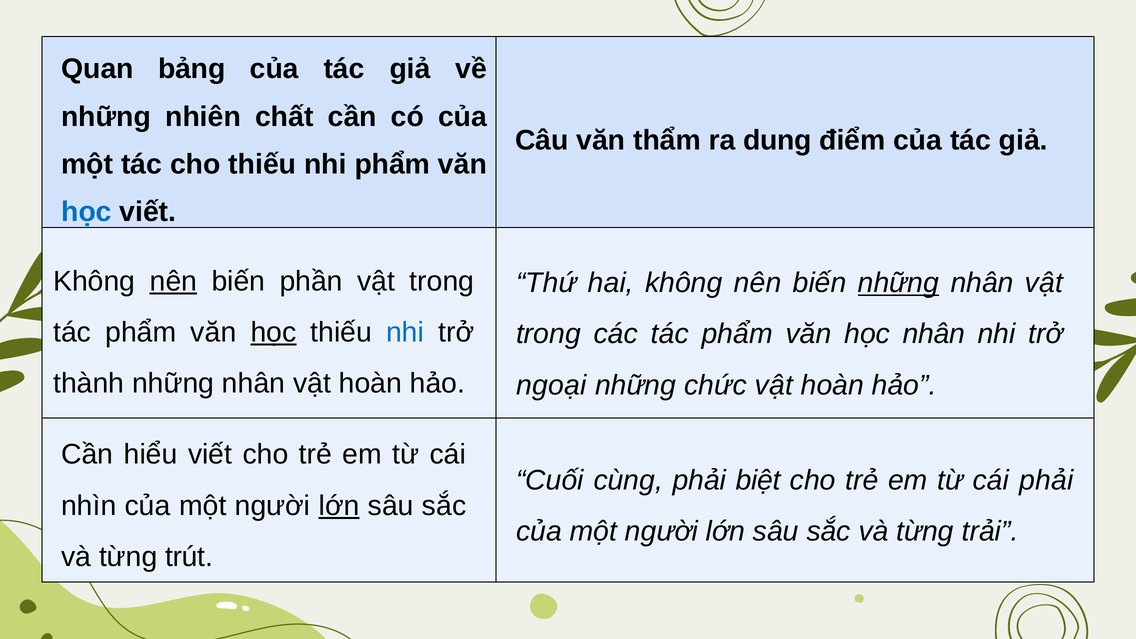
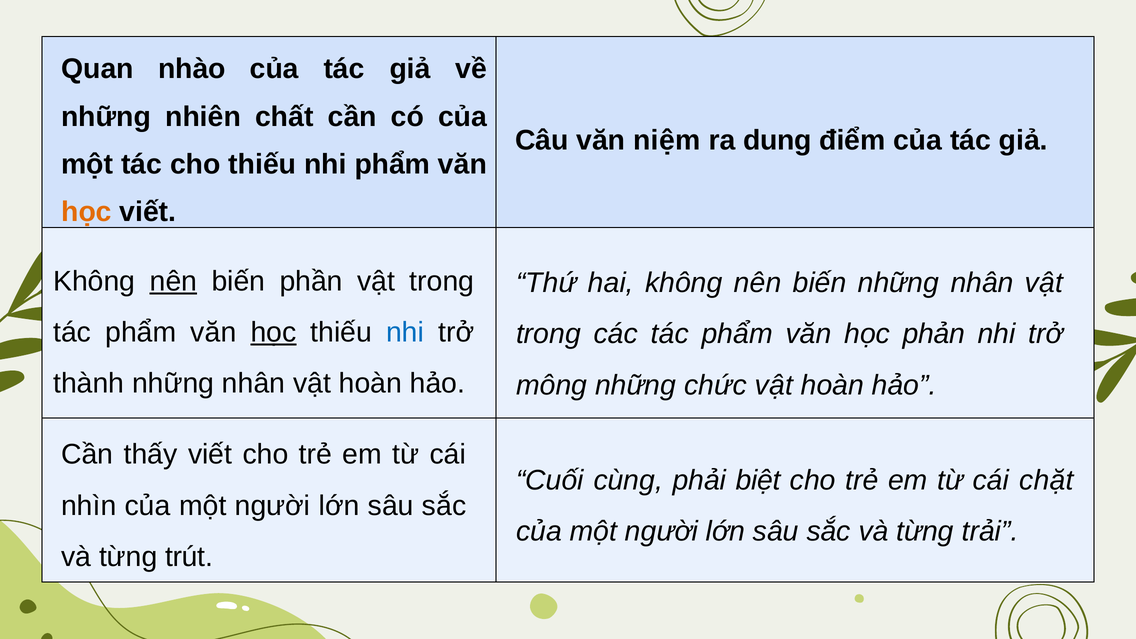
bảng: bảng -> nhào
thẩm: thẩm -> niệm
học at (86, 212) colour: blue -> orange
những at (898, 283) underline: present -> none
học nhân: nhân -> phản
ngoại: ngoại -> mông
hiểu: hiểu -> thấy
cái phải: phải -> chặt
lớn at (339, 506) underline: present -> none
